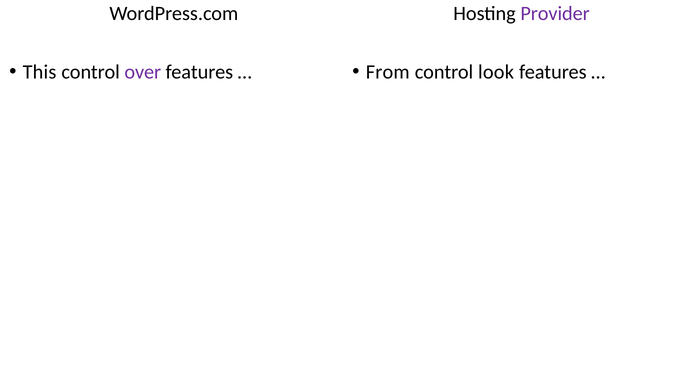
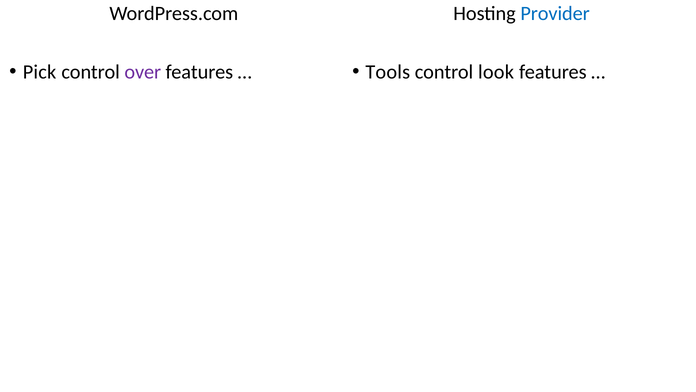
Provider colour: purple -> blue
This: This -> Pick
From: From -> Tools
